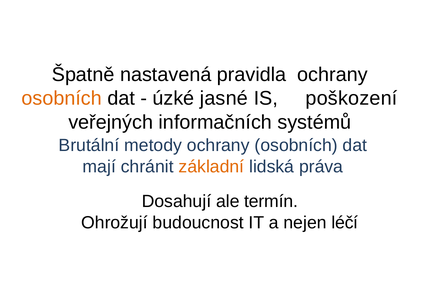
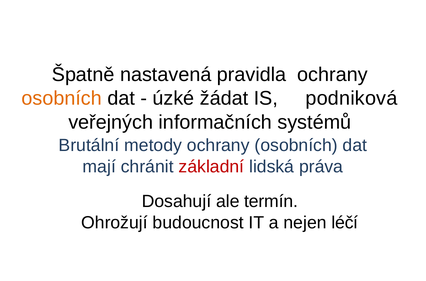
jasné: jasné -> žádat
poškození: poškození -> podniková
základní colour: orange -> red
